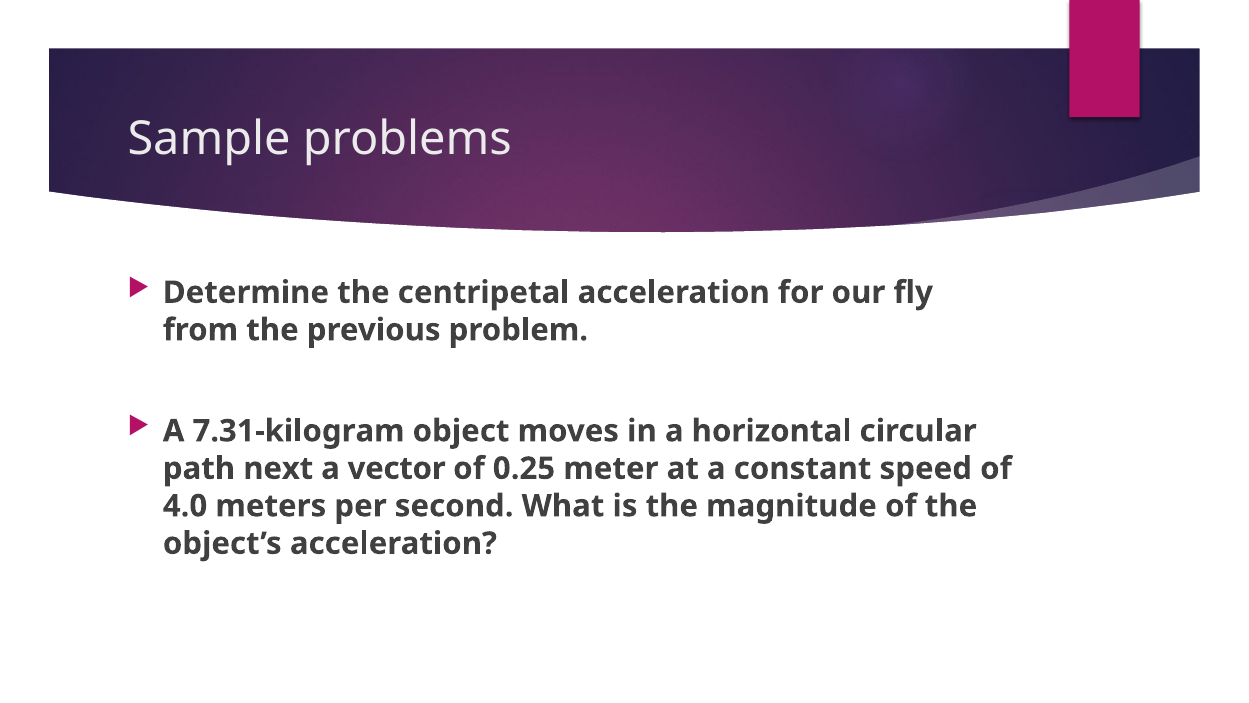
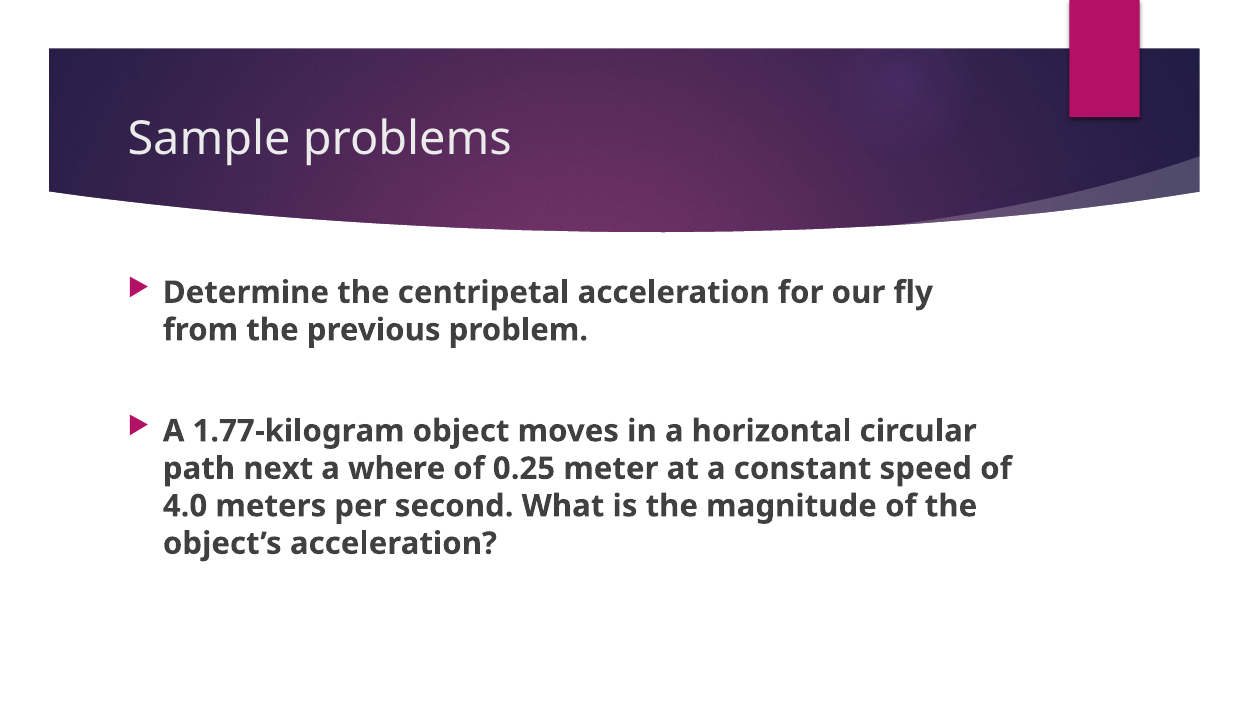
7.31-kilogram: 7.31-kilogram -> 1.77-kilogram
vector: vector -> where
